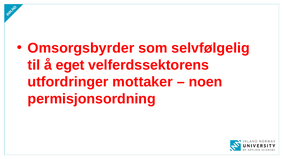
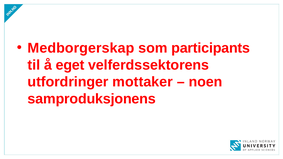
Omsorgsbyrder: Omsorgsbyrder -> Medborgerskap
selvfølgelig: selvfølgelig -> participants
permisjonsordning: permisjonsordning -> samproduksjonens
